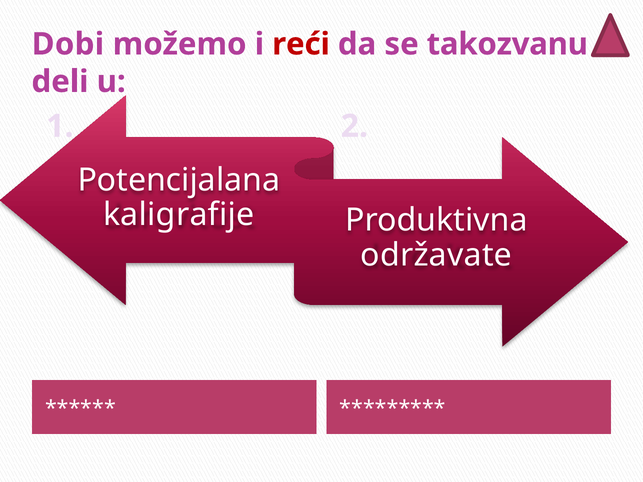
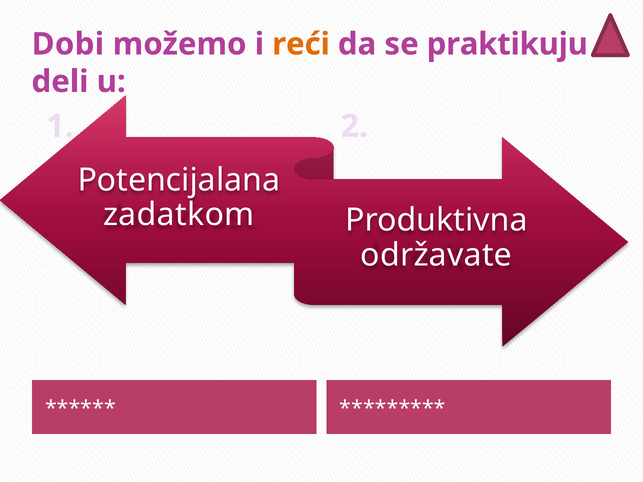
reći colour: red -> orange
takozvanu: takozvanu -> praktikuju
kaligrafije: kaligrafije -> zadatkom
